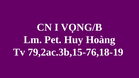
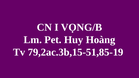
79,2ac.3b,15-76,18-19: 79,2ac.3b,15-76,18-19 -> 79,2ac.3b,15-51,85-19
